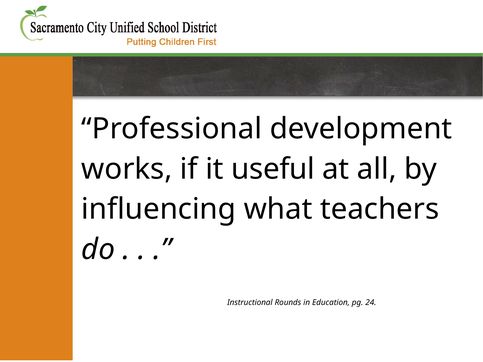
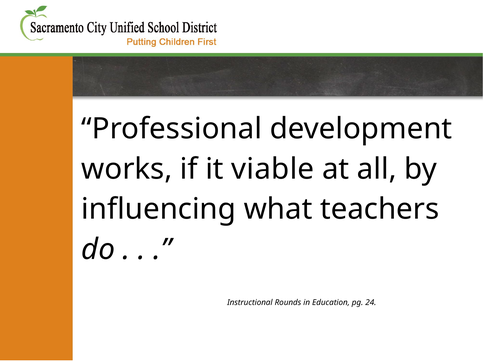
useful: useful -> viable
